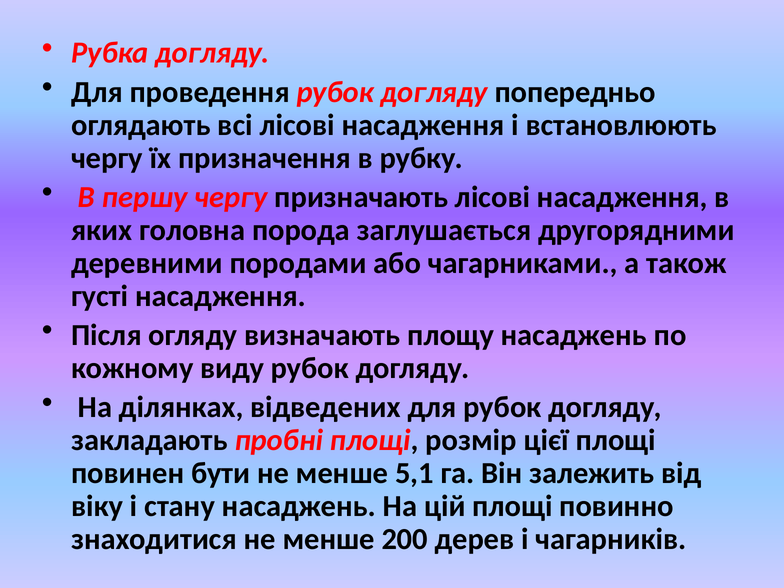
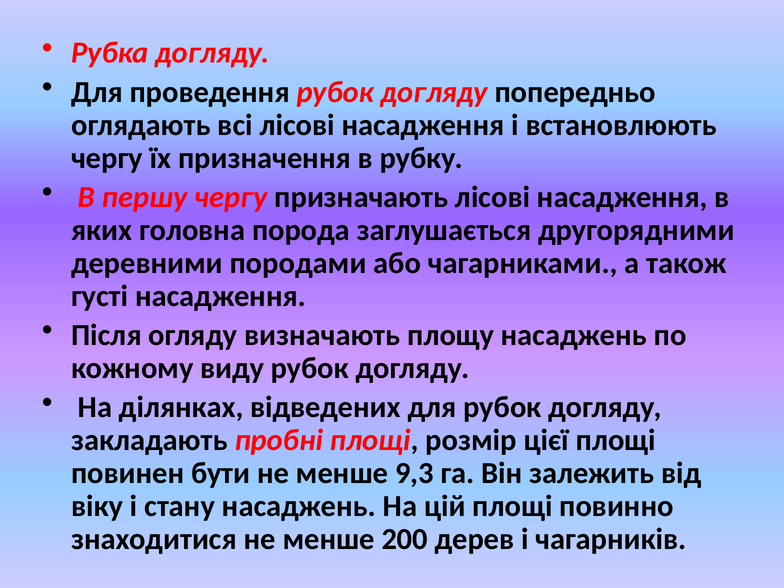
5,1: 5,1 -> 9,3
